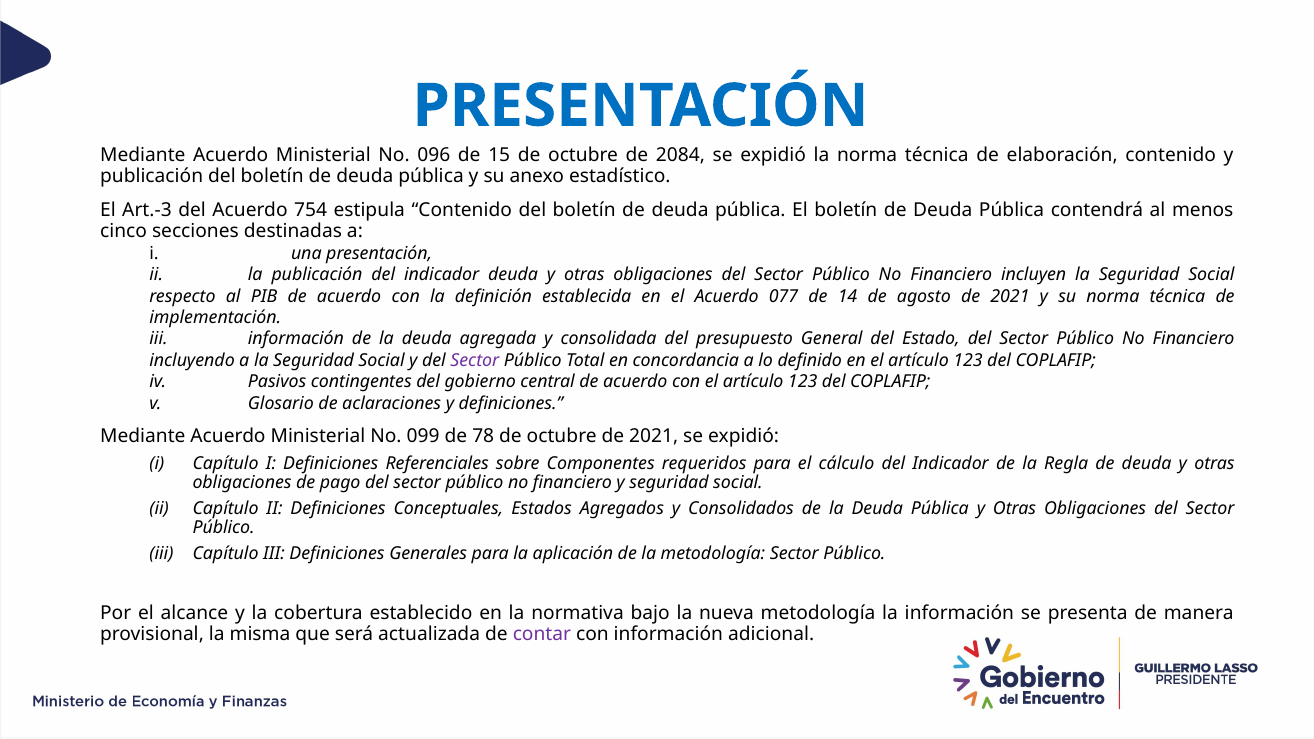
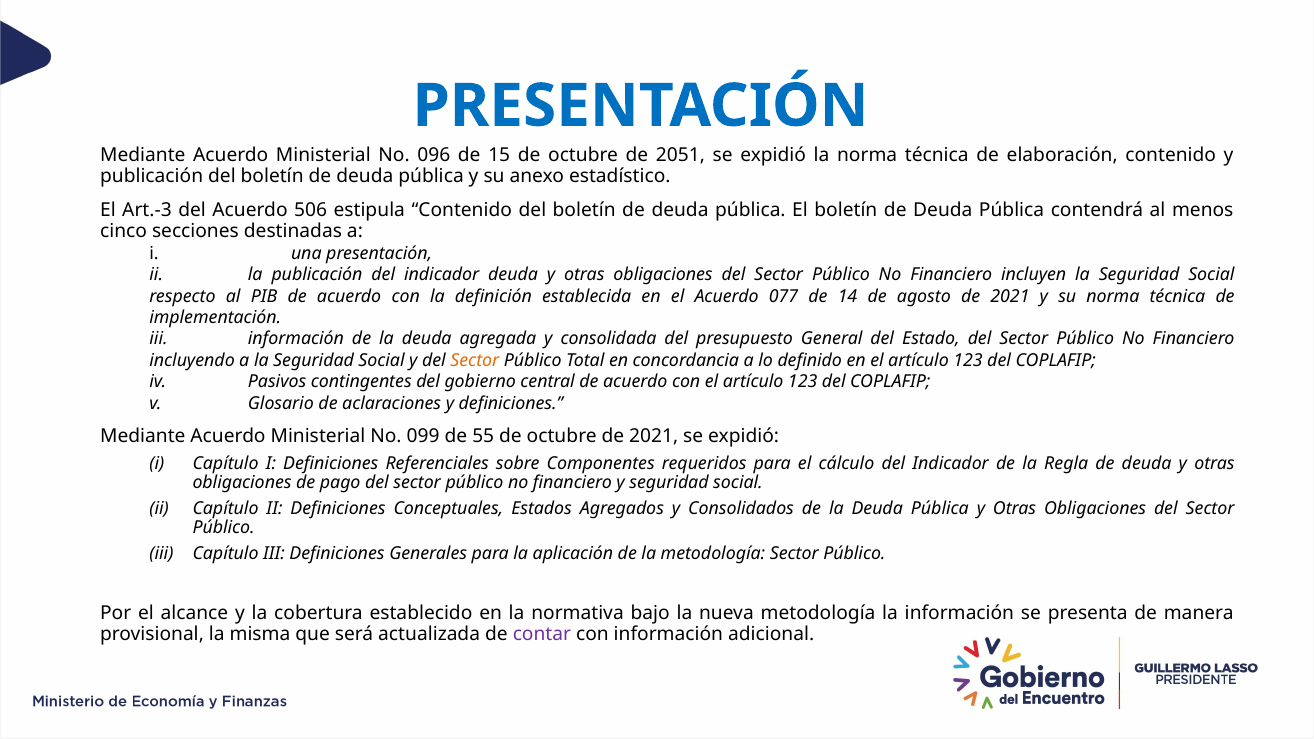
2084: 2084 -> 2051
754: 754 -> 506
Sector at (475, 360) colour: purple -> orange
78: 78 -> 55
